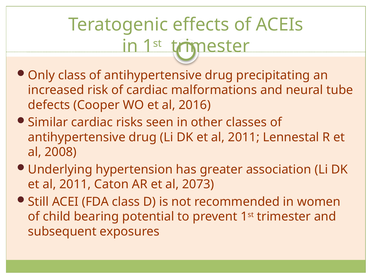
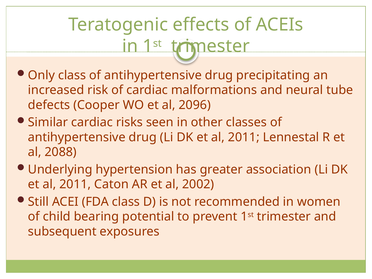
2016: 2016 -> 2096
2008: 2008 -> 2088
2073: 2073 -> 2002
